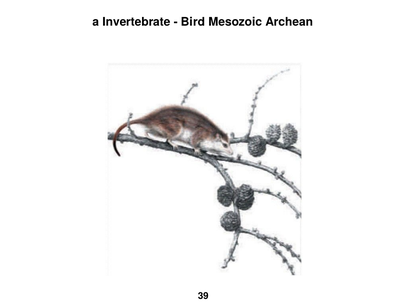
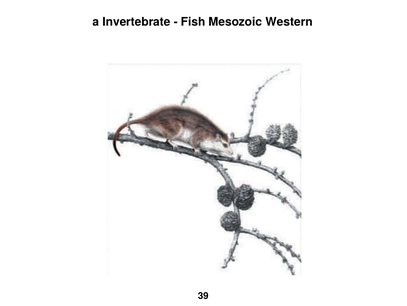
Bird: Bird -> Fish
Archean: Archean -> Western
